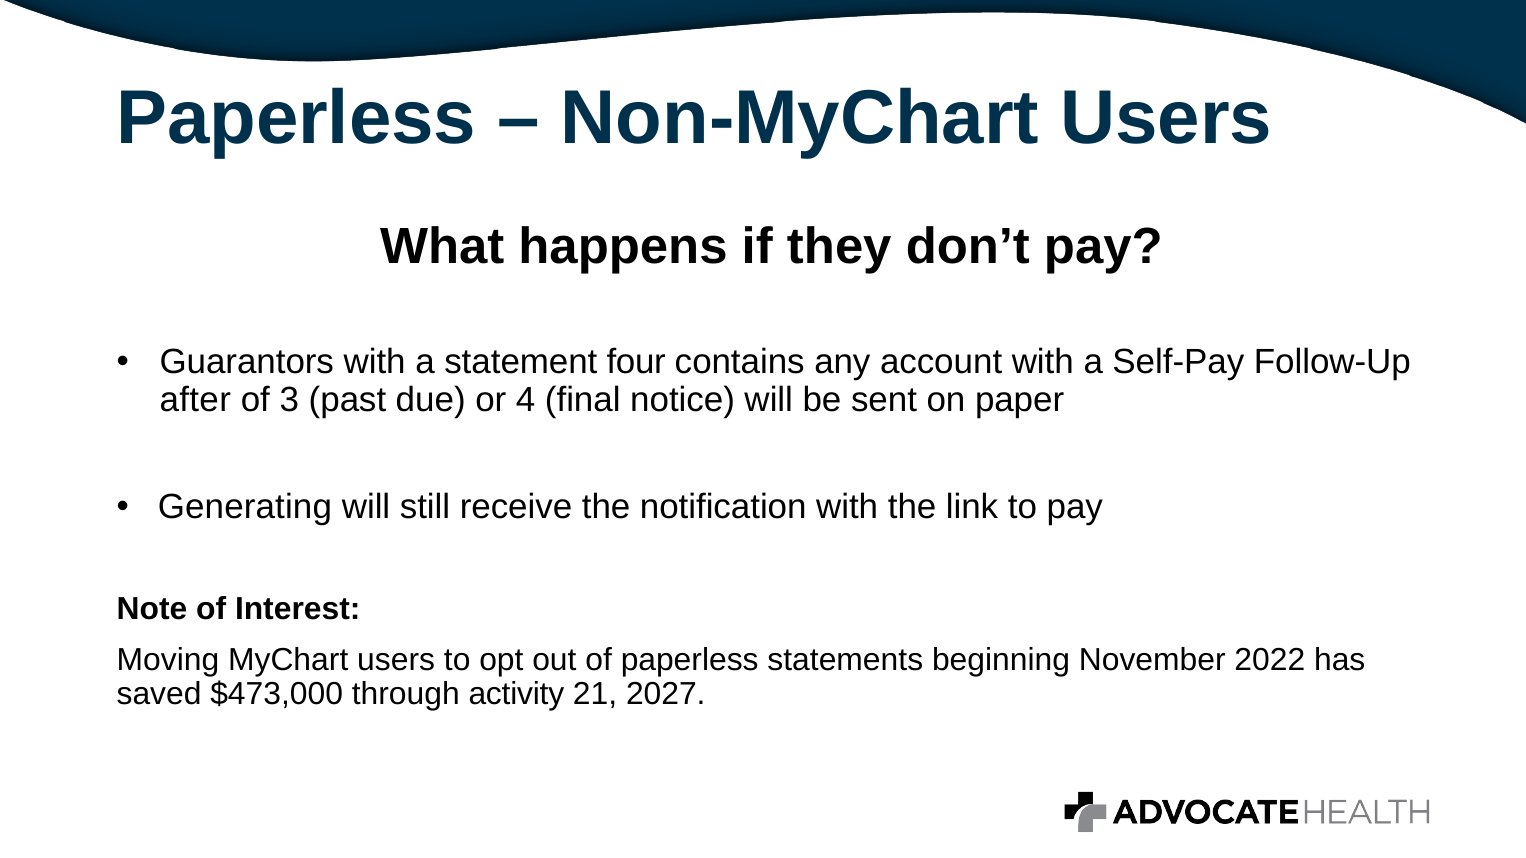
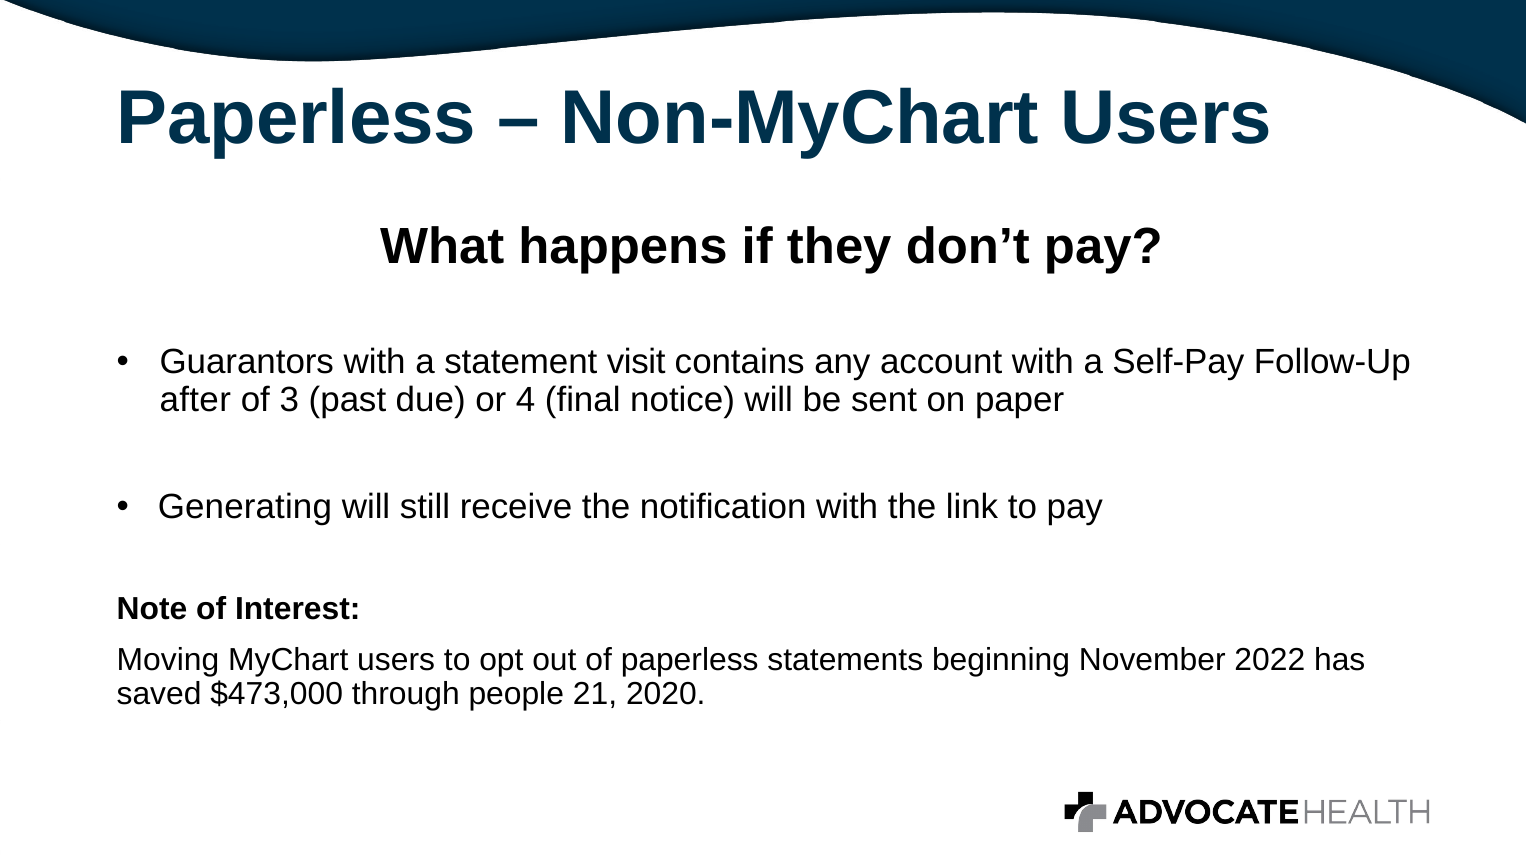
four: four -> visit
activity: activity -> people
2027: 2027 -> 2020
